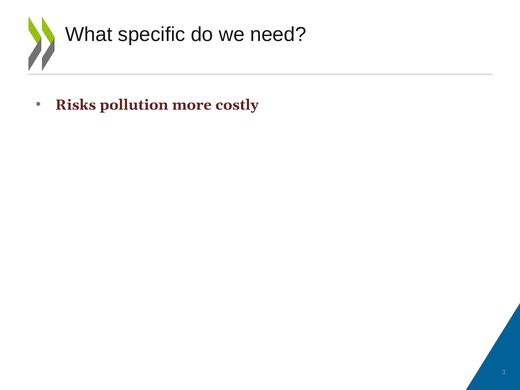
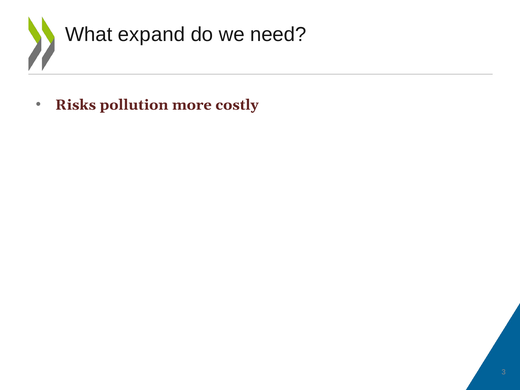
specific: specific -> expand
